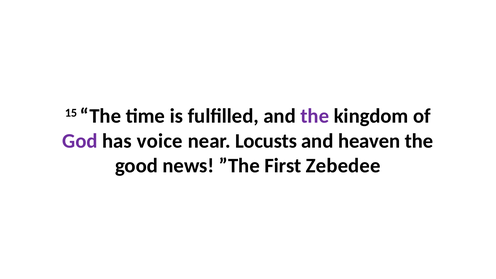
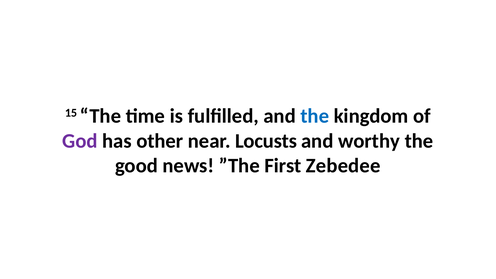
the at (315, 116) colour: purple -> blue
voice: voice -> other
heaven: heaven -> worthy
